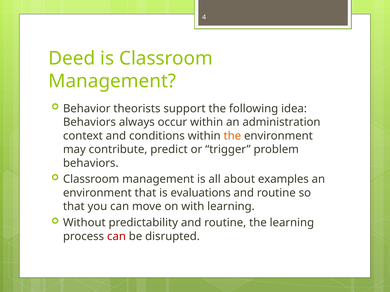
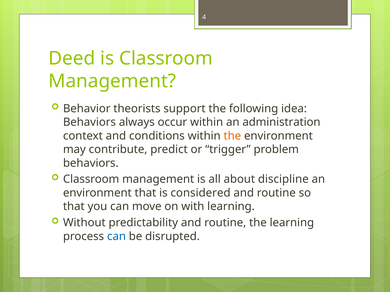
examples: examples -> discipline
evaluations: evaluations -> considered
can at (116, 237) colour: red -> blue
